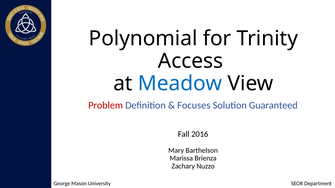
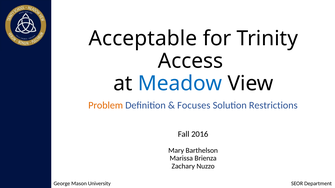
Polynomial: Polynomial -> Acceptable
Problem colour: red -> orange
Guaranteed: Guaranteed -> Restrictions
